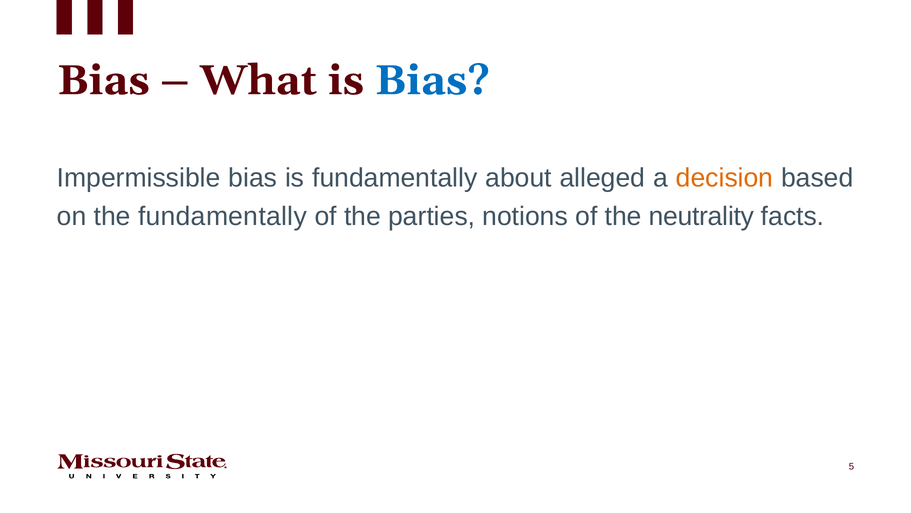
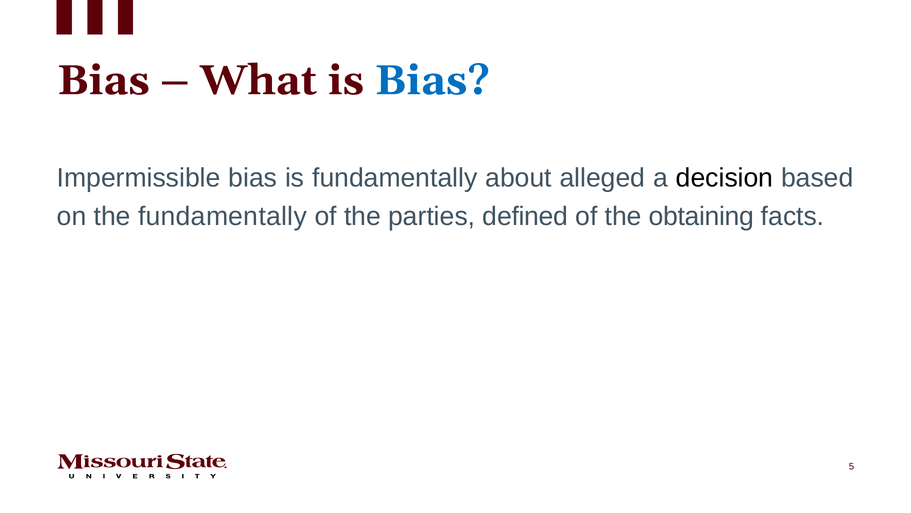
decision colour: orange -> black
notions: notions -> defined
neutrality: neutrality -> obtaining
